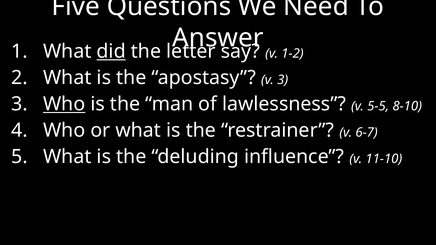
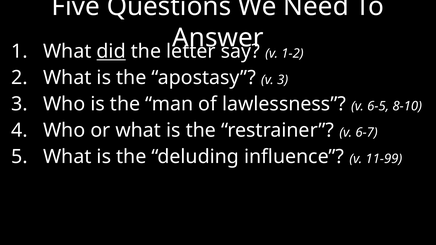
Who at (64, 104) underline: present -> none
5-5: 5-5 -> 6-5
11-10: 11-10 -> 11-99
